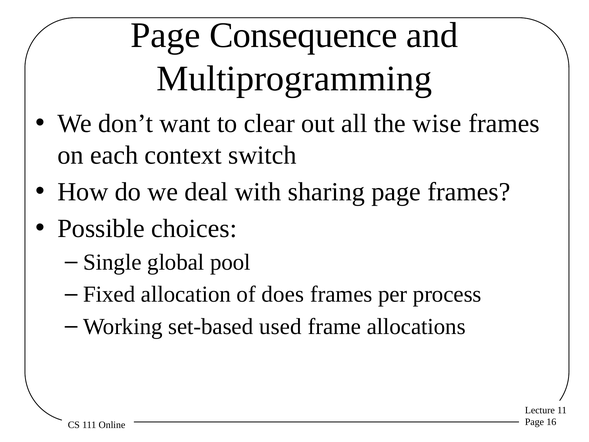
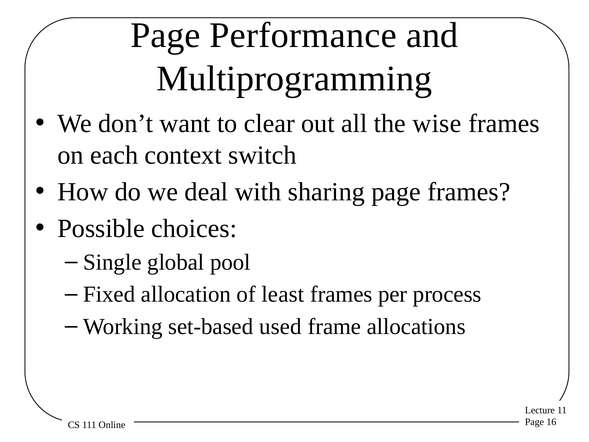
Consequence: Consequence -> Performance
does: does -> least
